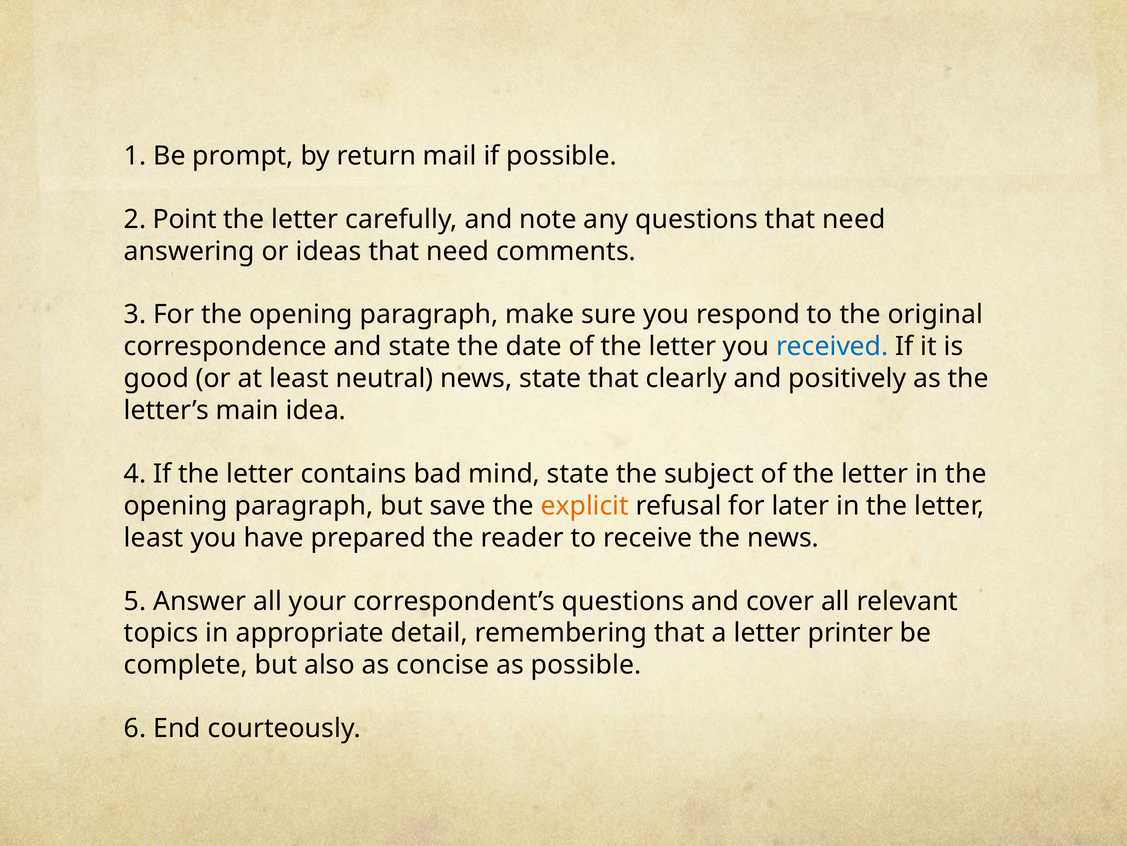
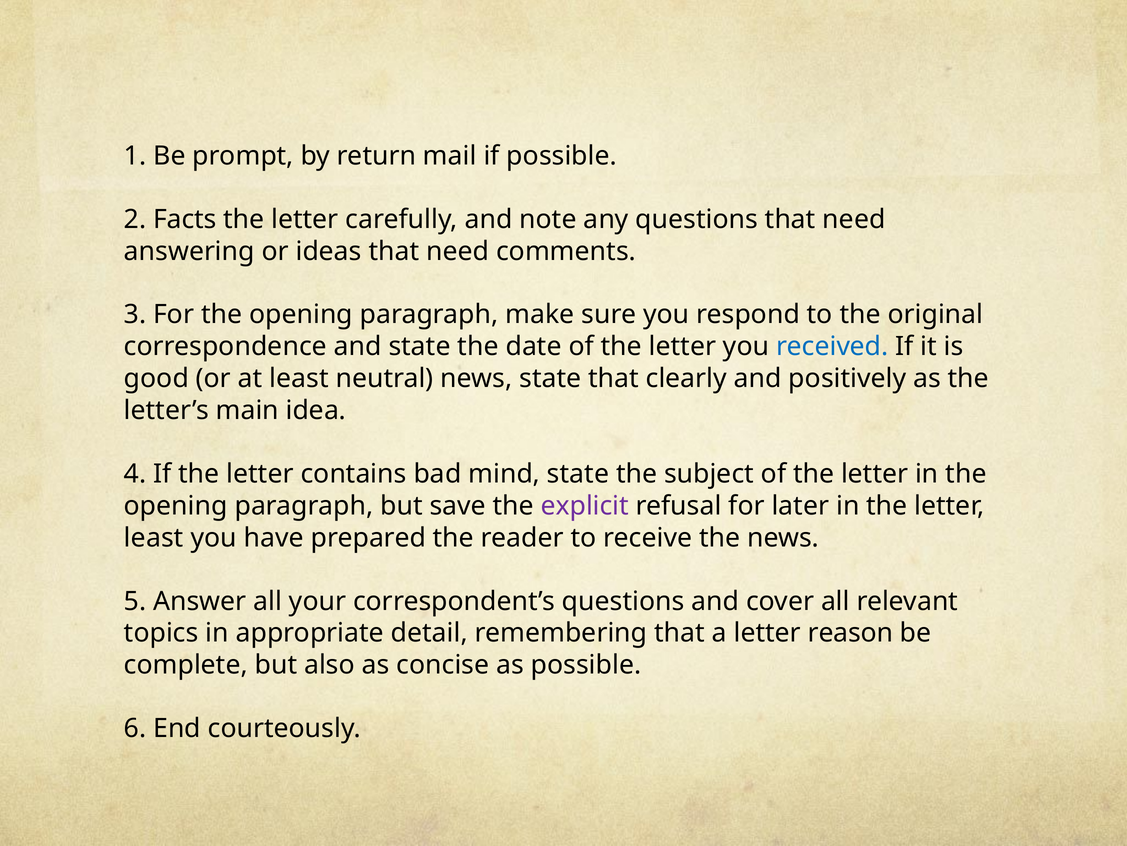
Point: Point -> Facts
explicit colour: orange -> purple
printer: printer -> reason
